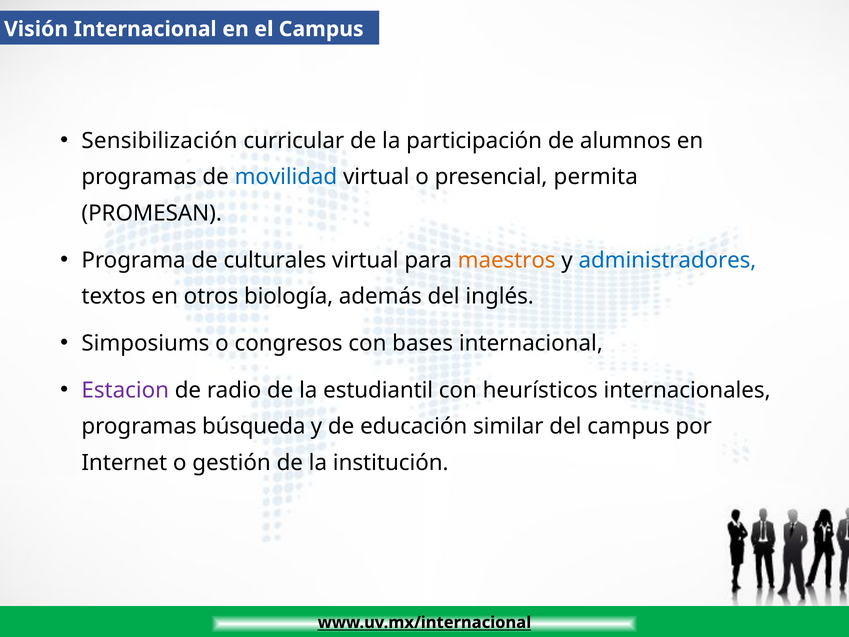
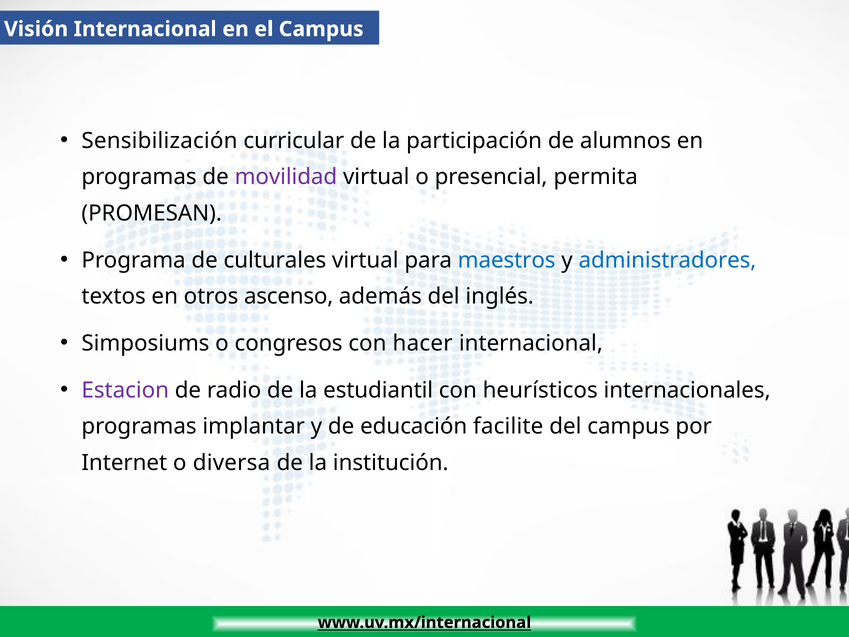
movilidad colour: blue -> purple
maestros colour: orange -> blue
biología: biología -> ascenso
bases: bases -> hacer
búsqueda: búsqueda -> implantar
similar: similar -> facilite
gestión: gestión -> diversa
